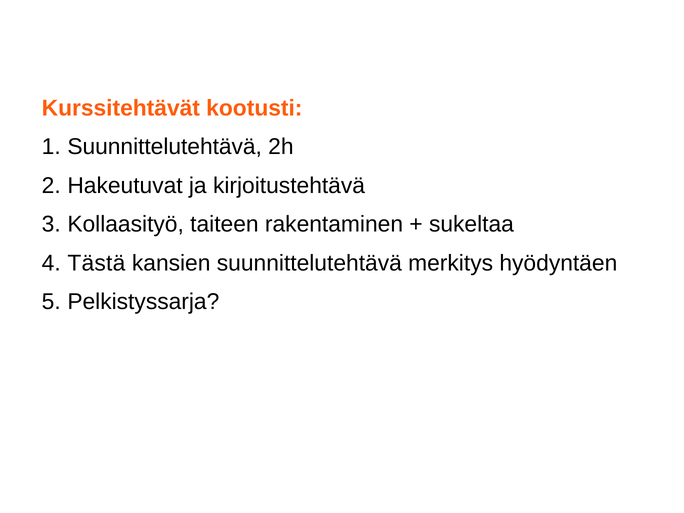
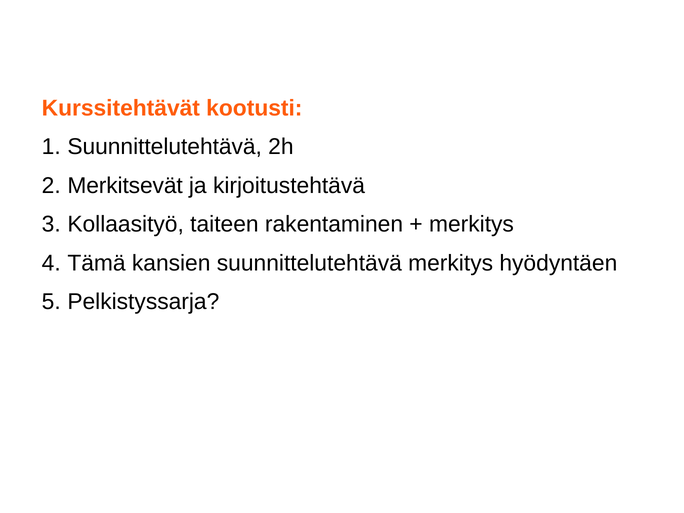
Hakeutuvat: Hakeutuvat -> Merkitsevät
sukeltaa at (471, 224): sukeltaa -> merkitys
Tästä: Tästä -> Tämä
